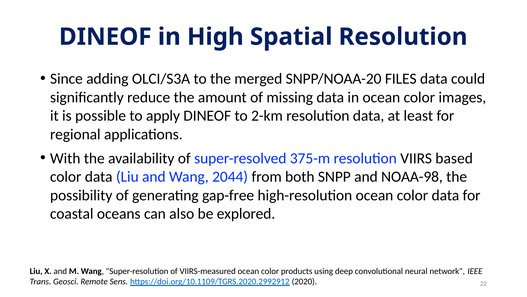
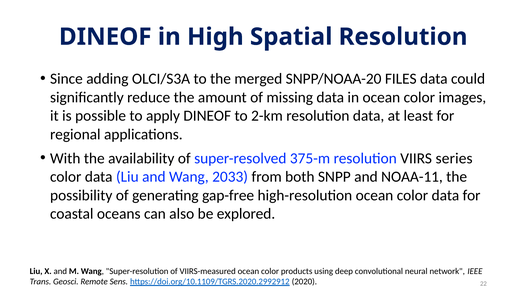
based: based -> series
2044: 2044 -> 2033
NOAA-98: NOAA-98 -> NOAA-11
